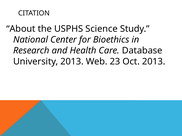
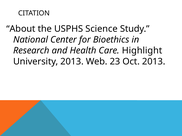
Database: Database -> Highlight
